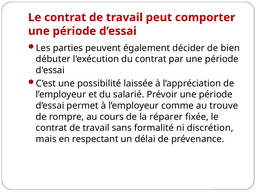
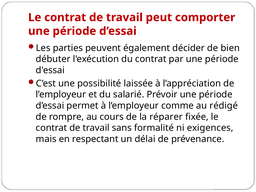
trouve: trouve -> rédigé
discrétion: discrétion -> exigences
